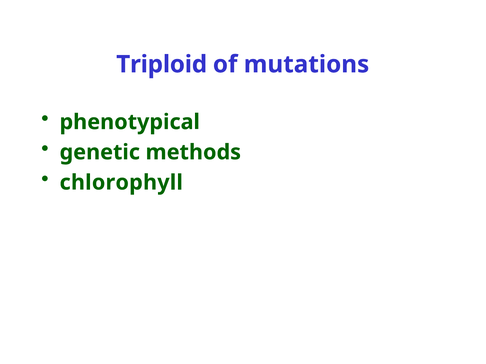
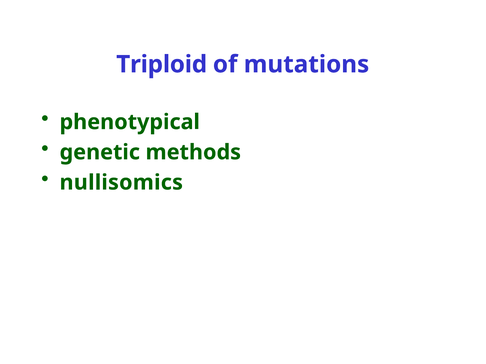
chlorophyll: chlorophyll -> nullisomics
